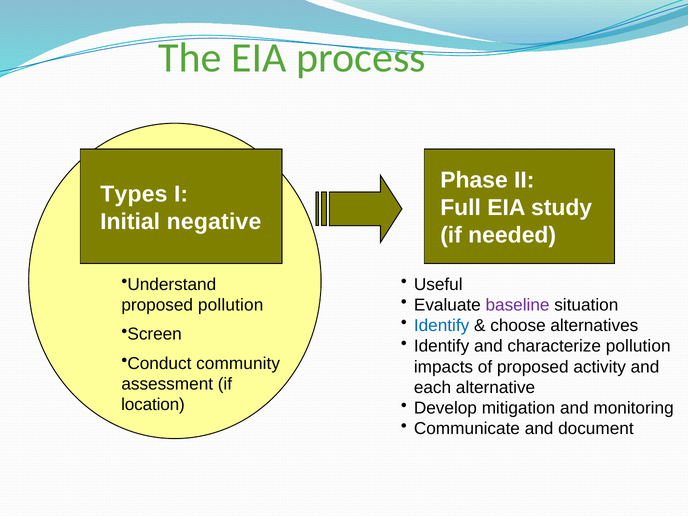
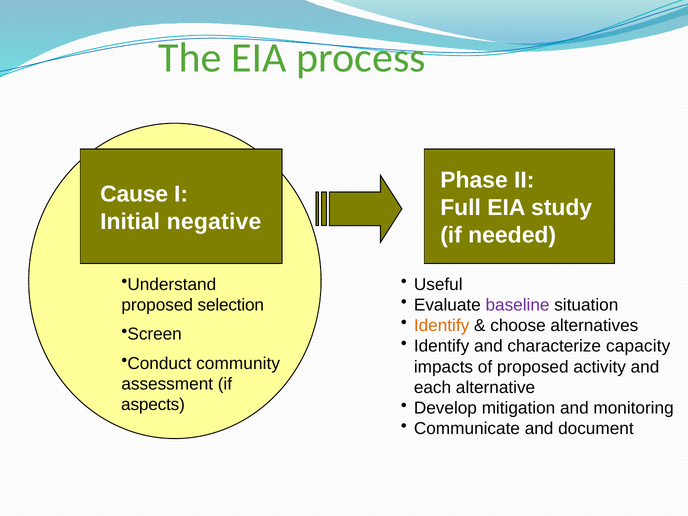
Types: Types -> Cause
proposed pollution: pollution -> selection
Identify at (442, 326) colour: blue -> orange
characterize pollution: pollution -> capacity
location: location -> aspects
